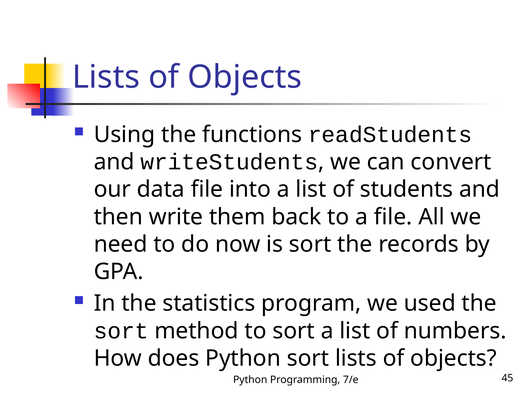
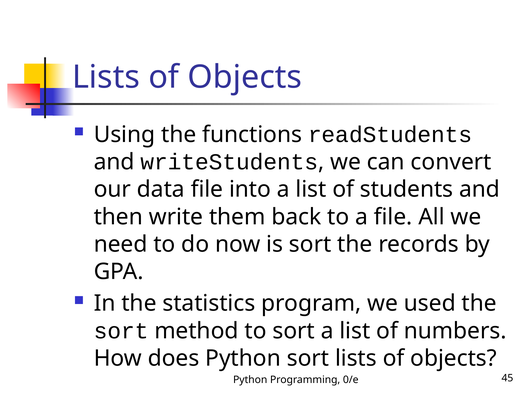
7/e: 7/e -> 0/e
